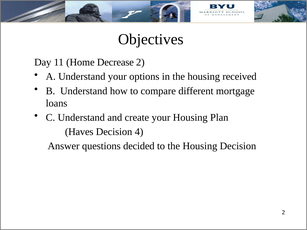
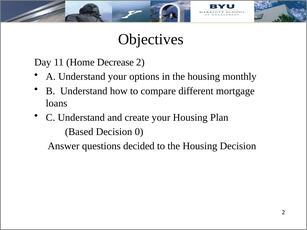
received: received -> monthly
Haves: Haves -> Based
4: 4 -> 0
